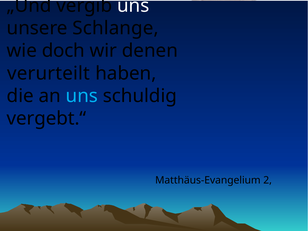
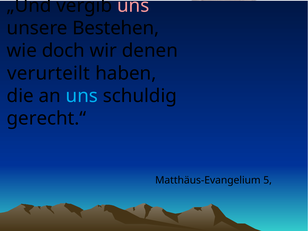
uns at (133, 6) colour: white -> pink
Schlange: Schlange -> Bestehen
vergebt.“: vergebt.“ -> gerecht.“
2: 2 -> 5
